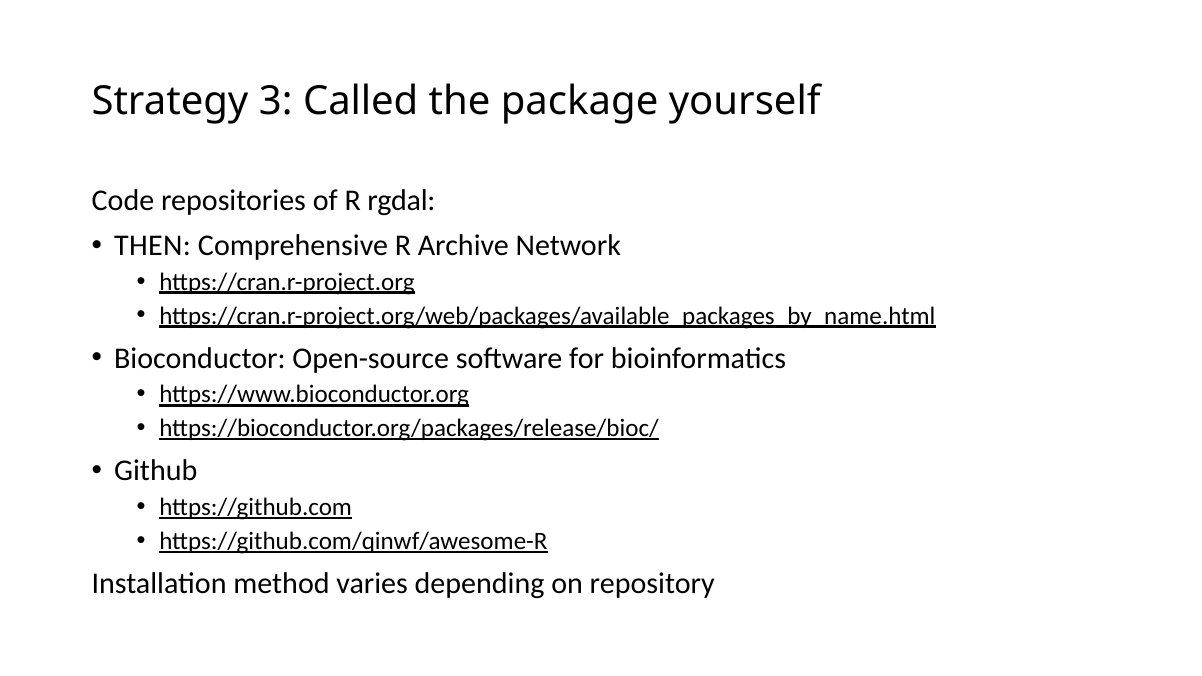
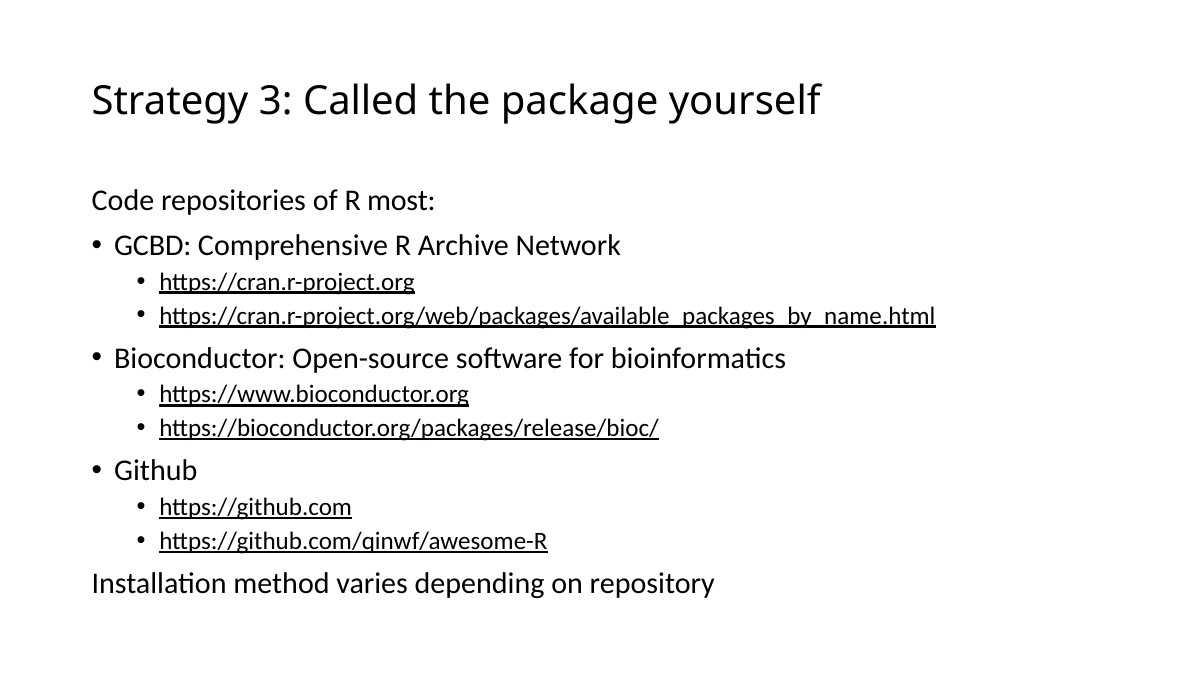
rgdal: rgdal -> most
THEN: THEN -> GCBD
